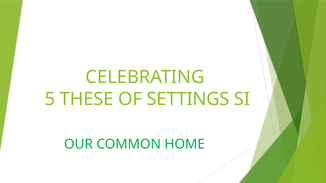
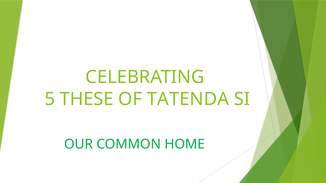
SETTINGS: SETTINGS -> TATENDA
